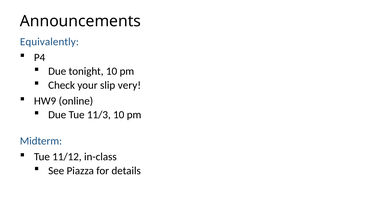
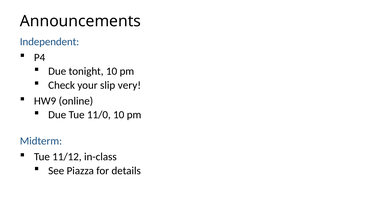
Equivalently: Equivalently -> Independent
11/3: 11/3 -> 11/0
